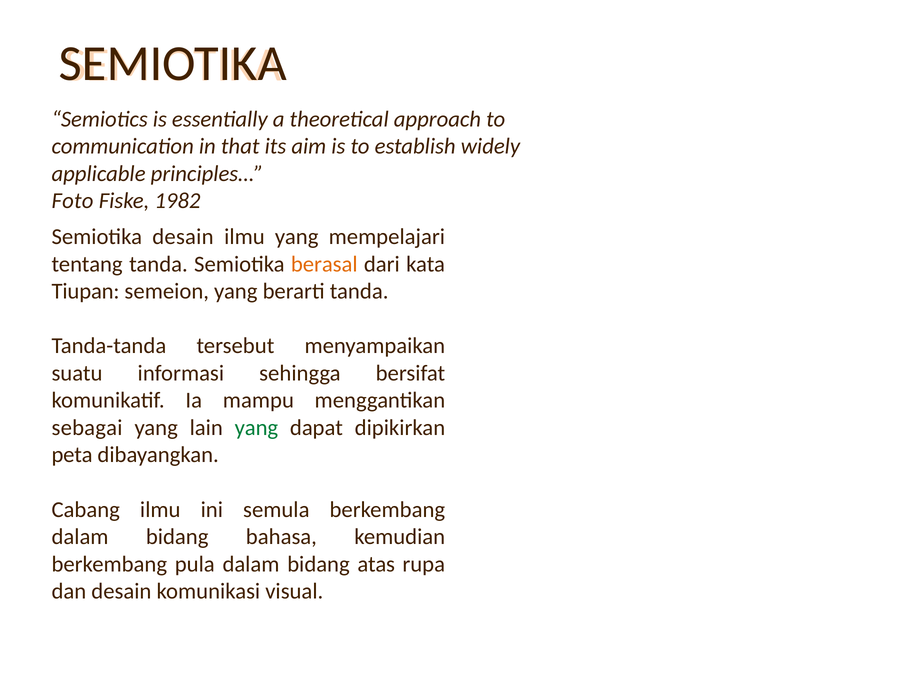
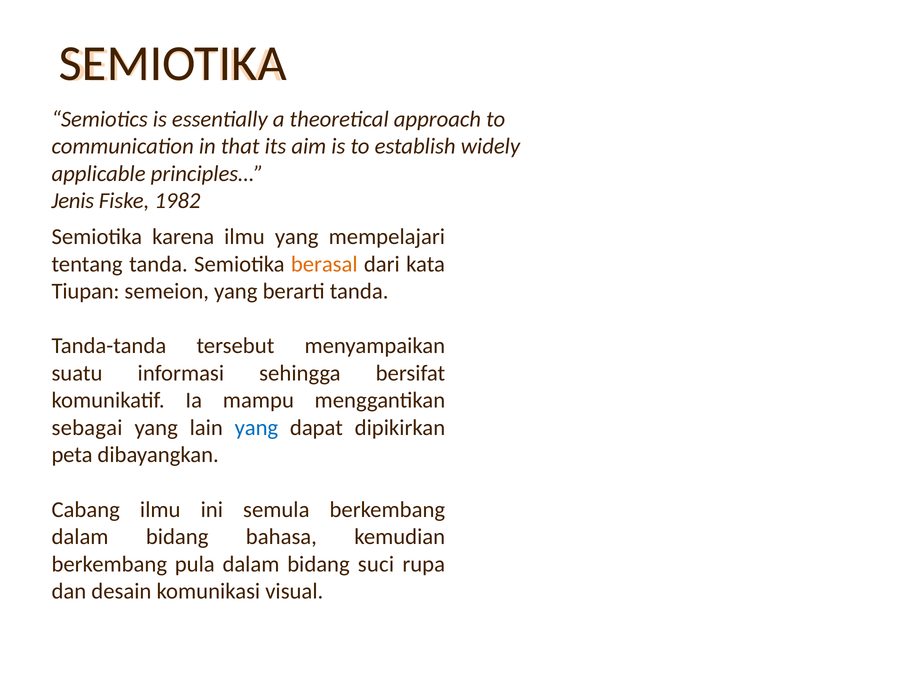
Foto: Foto -> Jenis
Semiotika desain: desain -> karena
yang at (256, 428) colour: green -> blue
atas: atas -> suci
